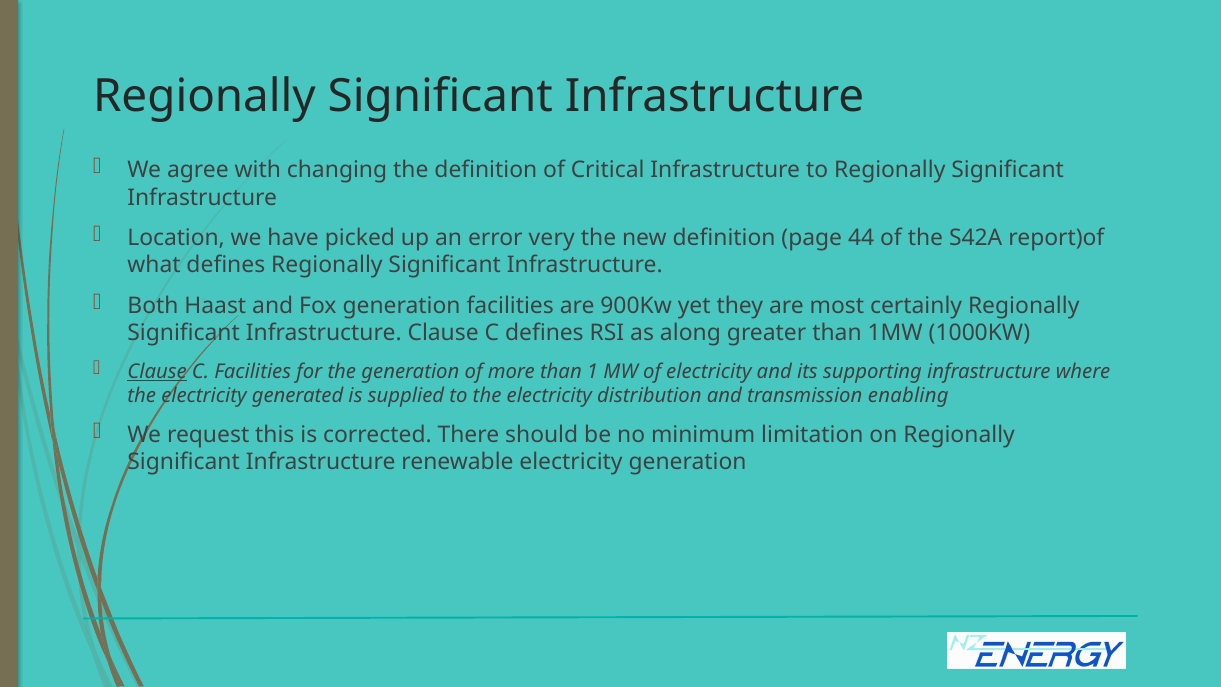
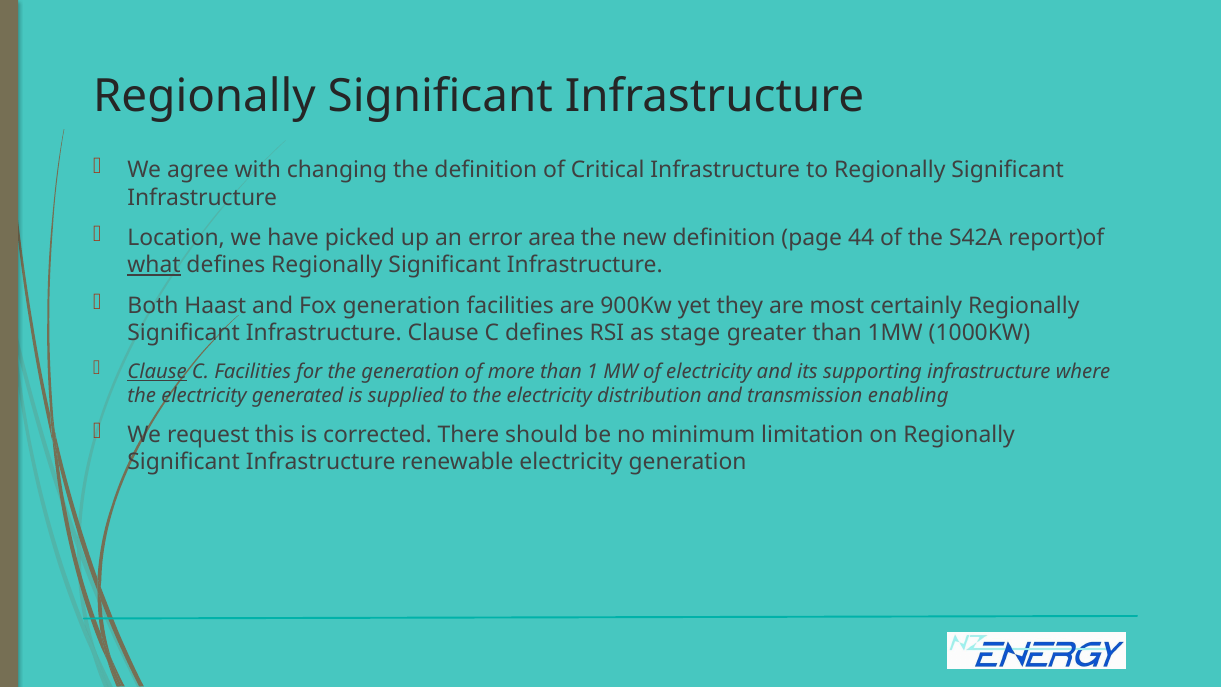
very: very -> area
what underline: none -> present
along: along -> stage
